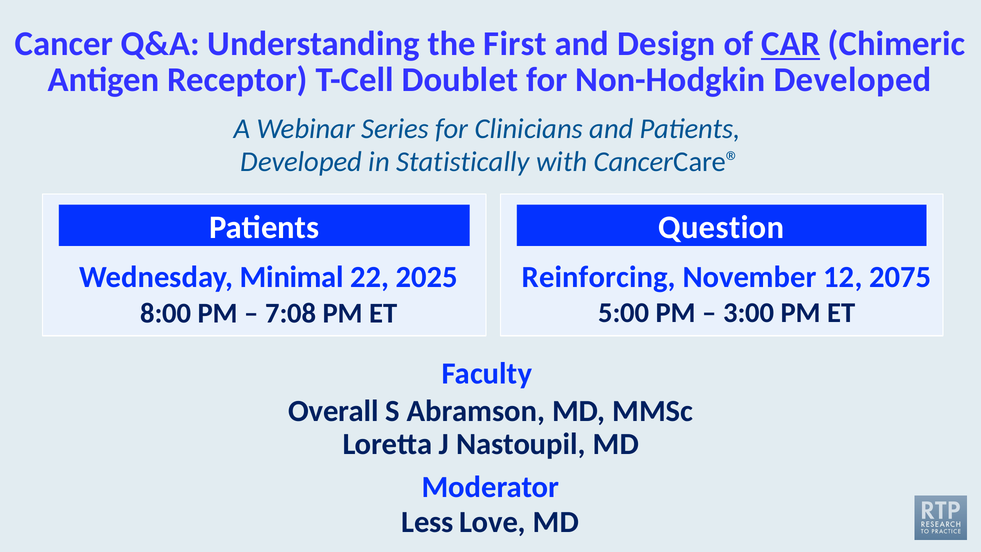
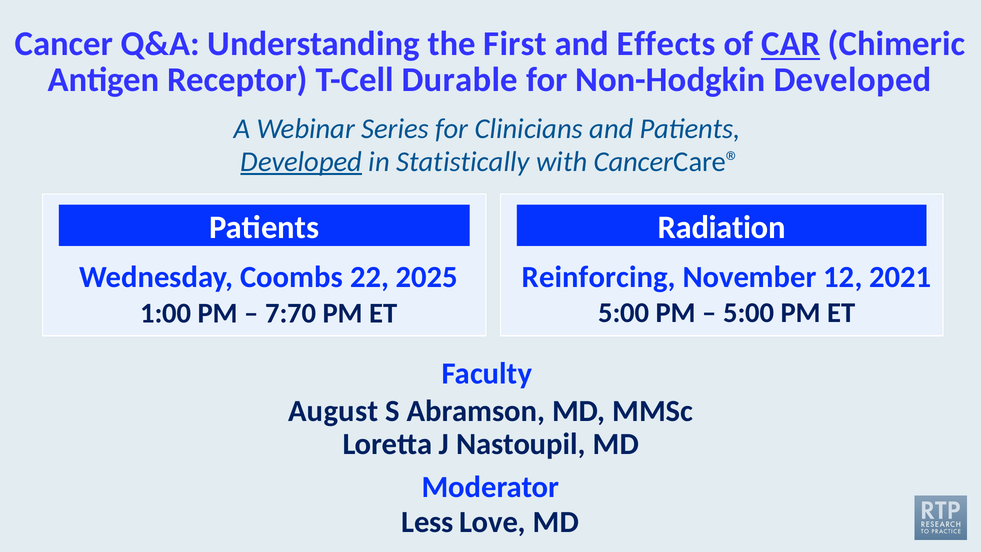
Design: Design -> Effects
Doublet: Doublet -> Durable
Developed at (301, 162) underline: none -> present
Question: Question -> Radiation
2075: 2075 -> 2021
Minimal: Minimal -> Coombs
3:00 at (749, 313): 3:00 -> 5:00
8:00: 8:00 -> 1:00
7:08: 7:08 -> 7:70
Overall: Overall -> August
